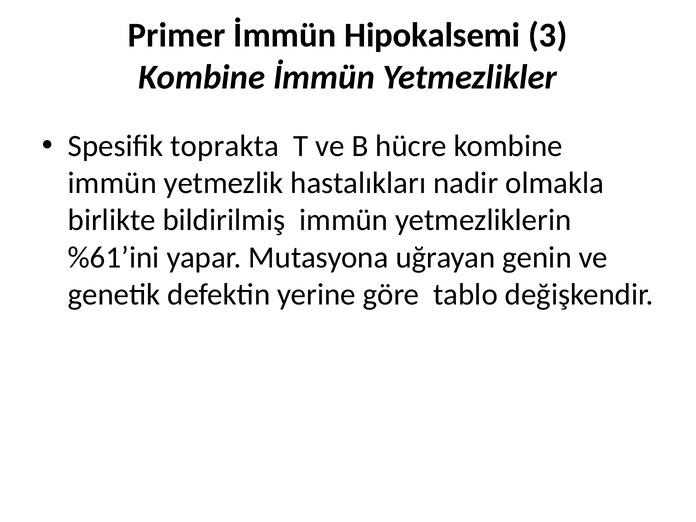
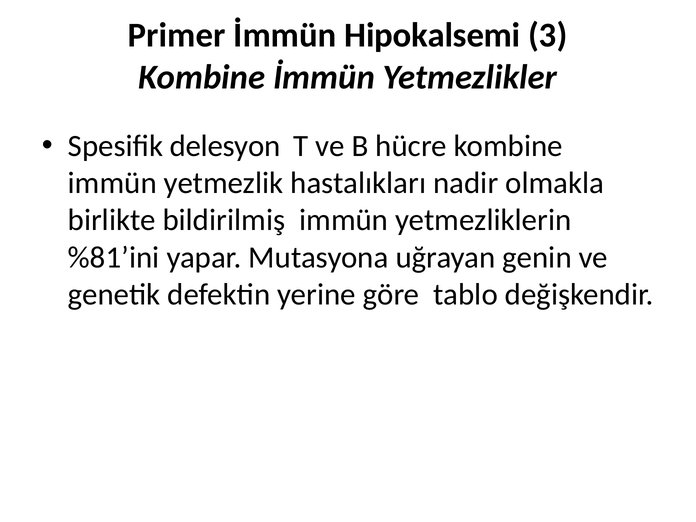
toprakta: toprakta -> delesyon
%61’ini: %61’ini -> %81’ini
